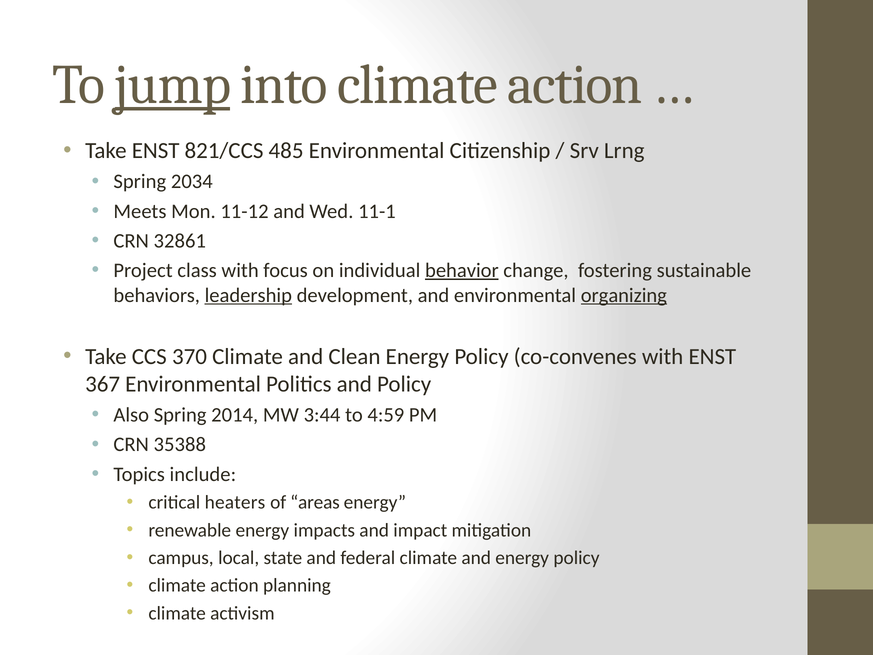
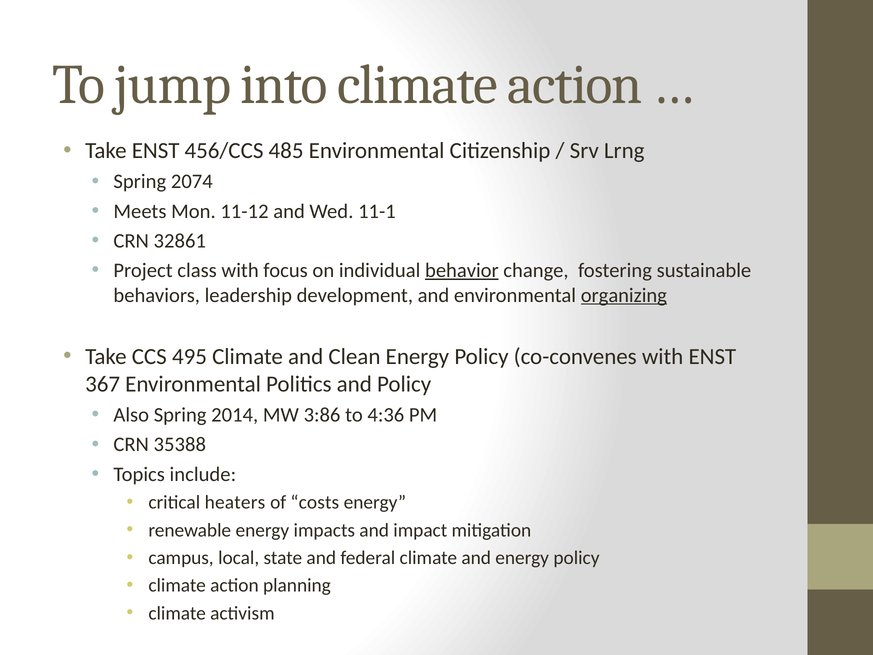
jump underline: present -> none
821/CCS: 821/CCS -> 456/CCS
2034: 2034 -> 2074
leadership underline: present -> none
370: 370 -> 495
3:44: 3:44 -> 3:86
4:59: 4:59 -> 4:36
areas: areas -> costs
